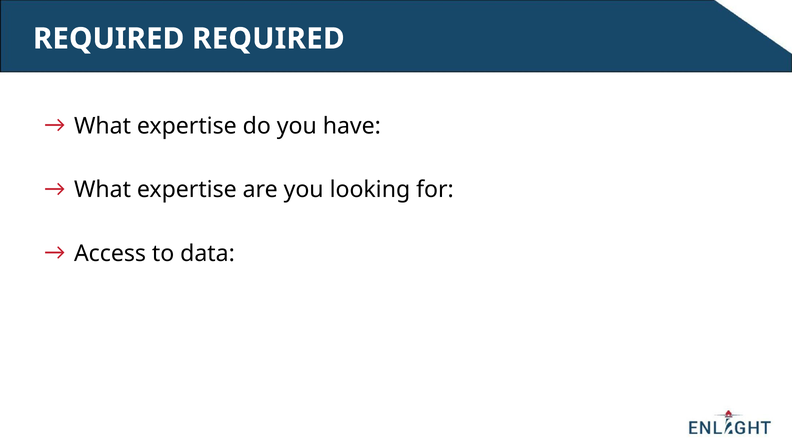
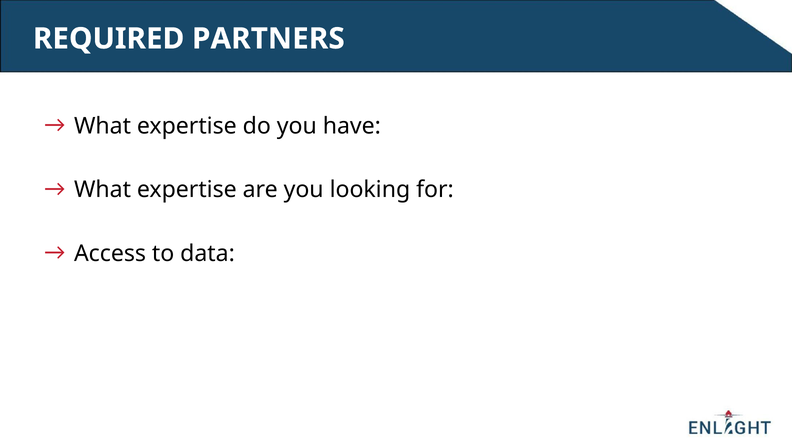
REQUIRED REQUIRED: REQUIRED -> PARTNERS
